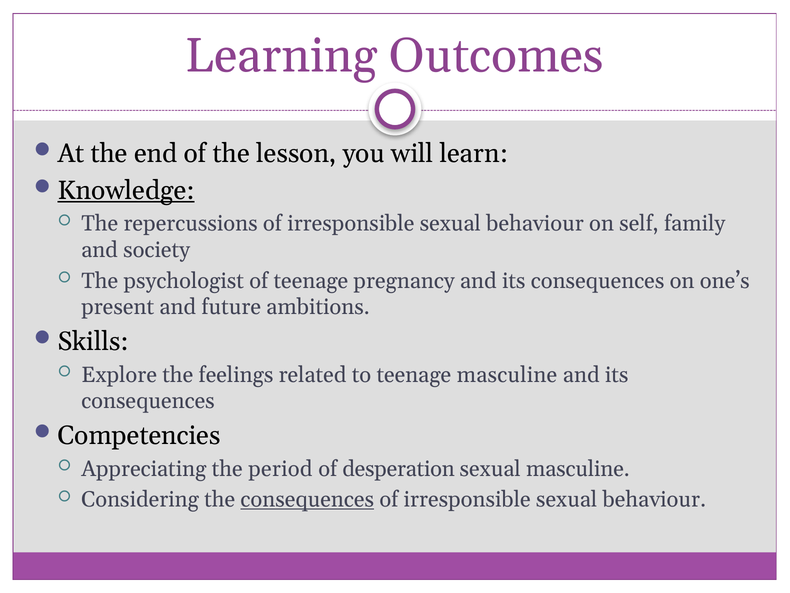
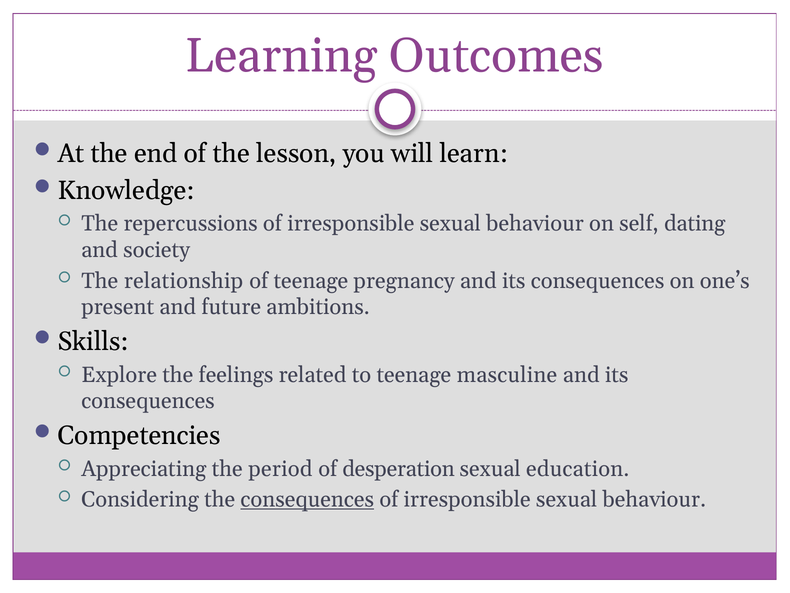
Knowledge underline: present -> none
family: family -> dating
psychologist: psychologist -> relationship
sexual masculine: masculine -> education
